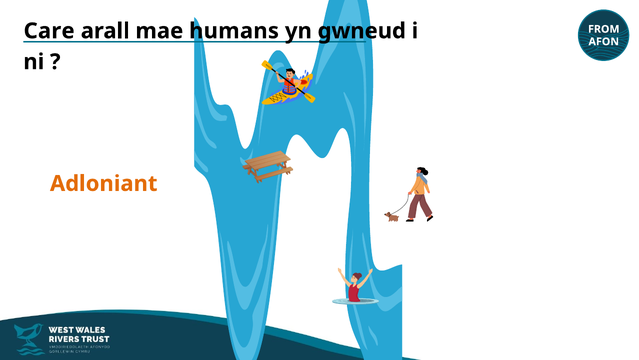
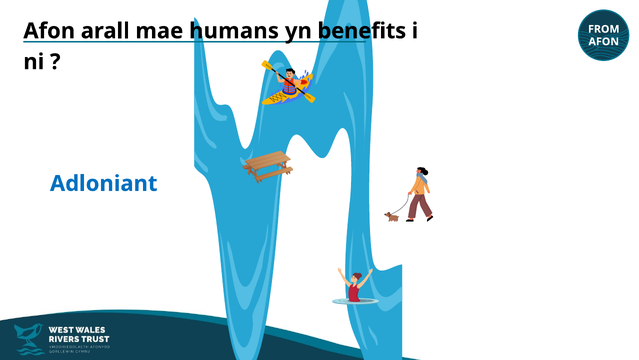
Care at (49, 31): Care -> Afon
gwneud: gwneud -> benefits
Adloniant colour: orange -> blue
